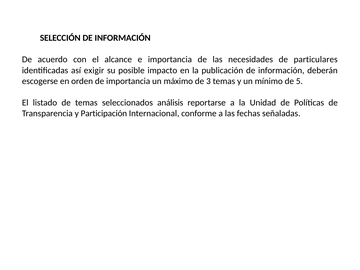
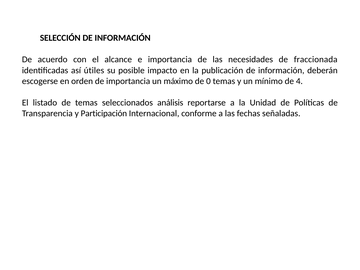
particulares: particulares -> fraccionada
exigir: exigir -> útiles
3: 3 -> 0
5: 5 -> 4
